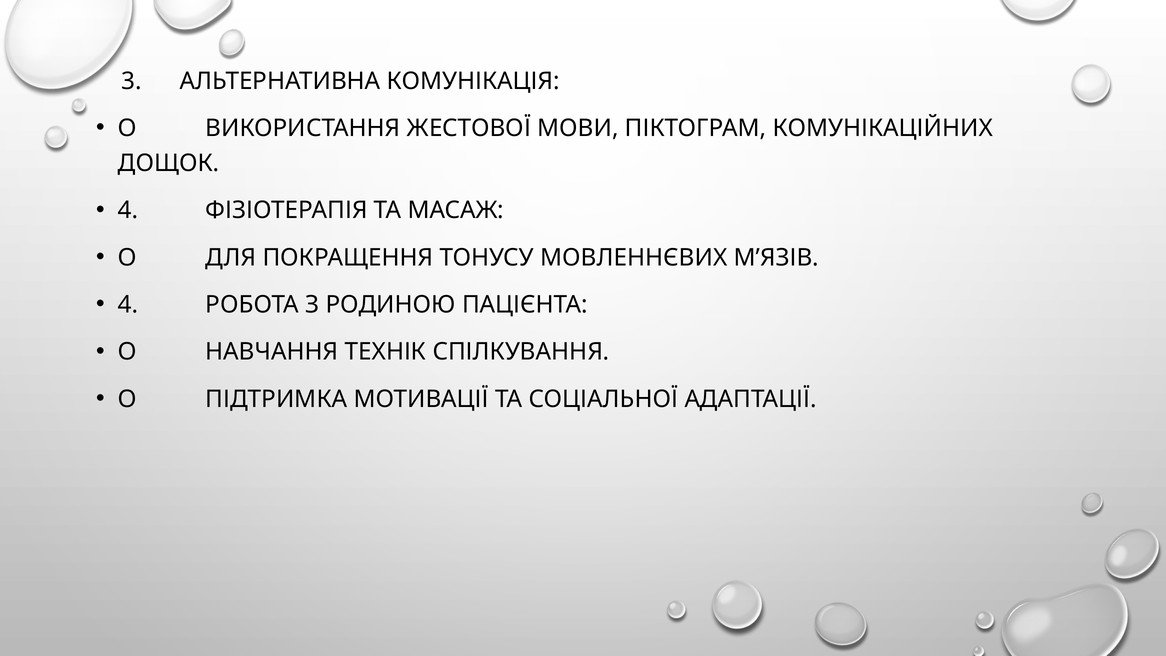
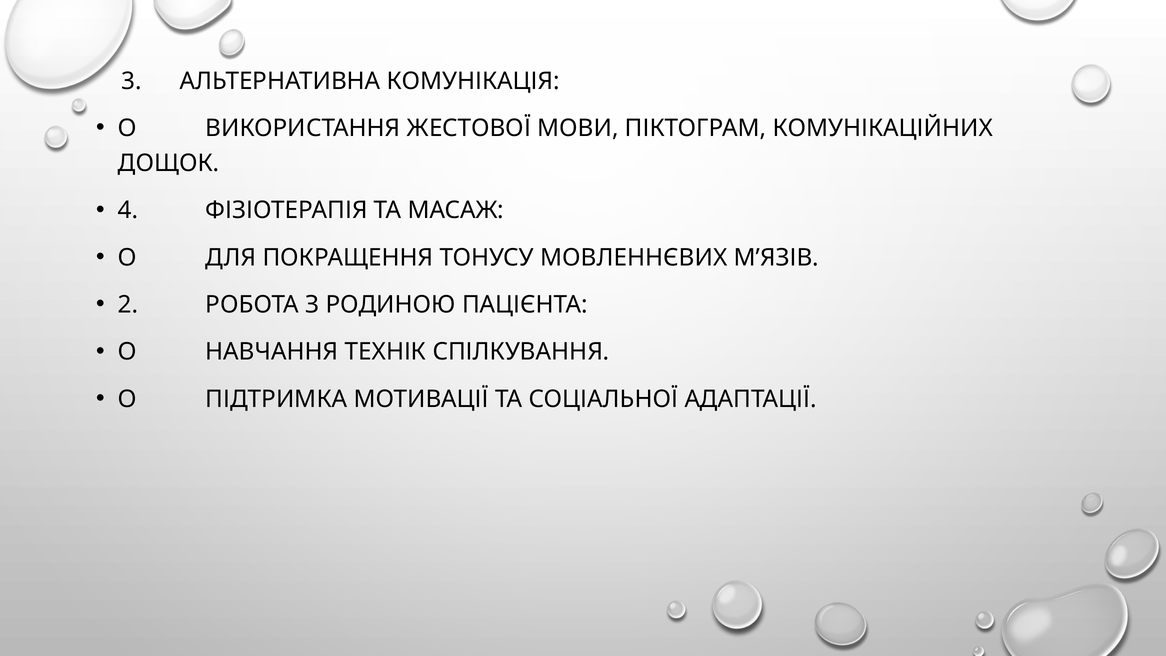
4 at (128, 305): 4 -> 2
